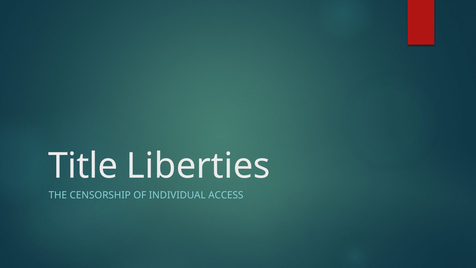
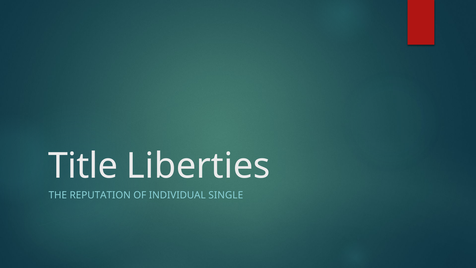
CENSORSHIP: CENSORSHIP -> REPUTATION
ACCESS: ACCESS -> SINGLE
